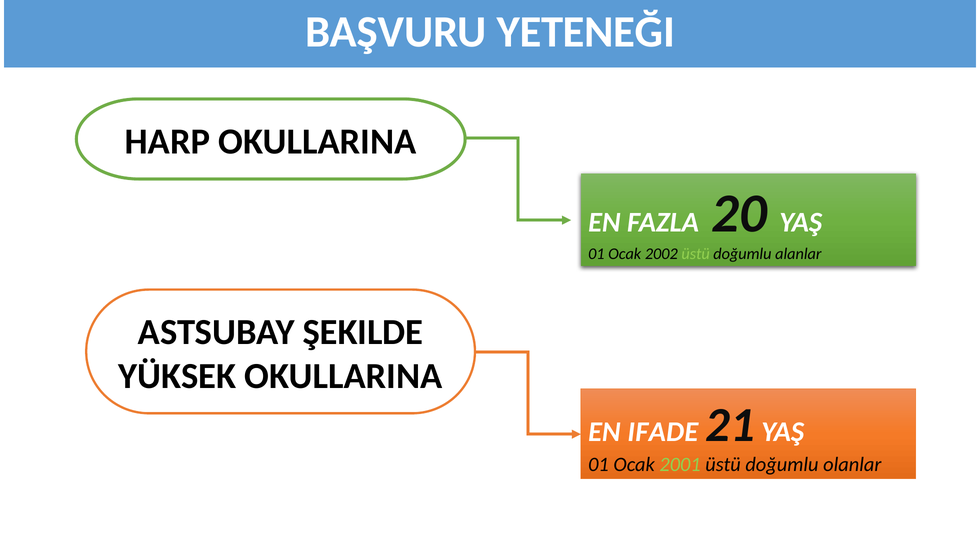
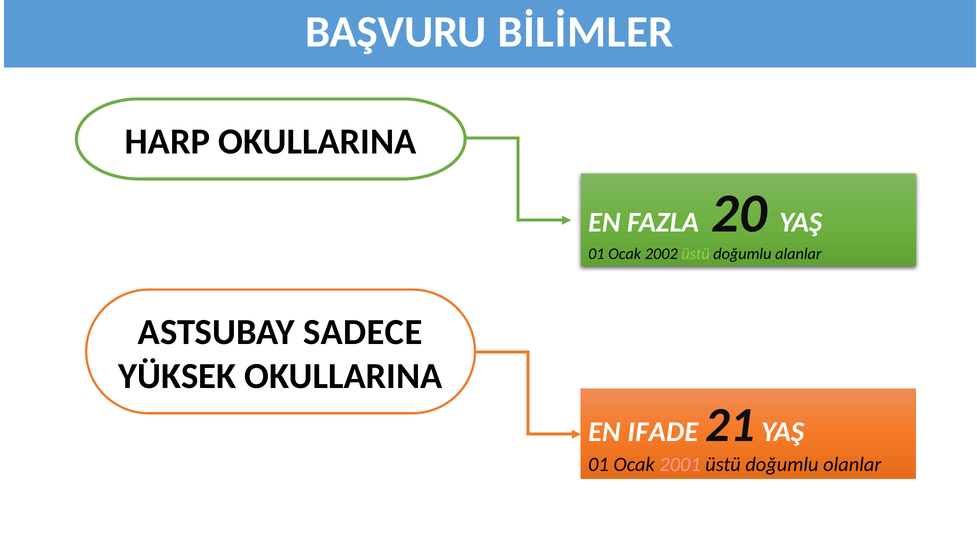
YETENEĞI: YETENEĞI -> BİLİMLER
ŞEKILDE: ŞEKILDE -> SADECE
2001 colour: light green -> pink
